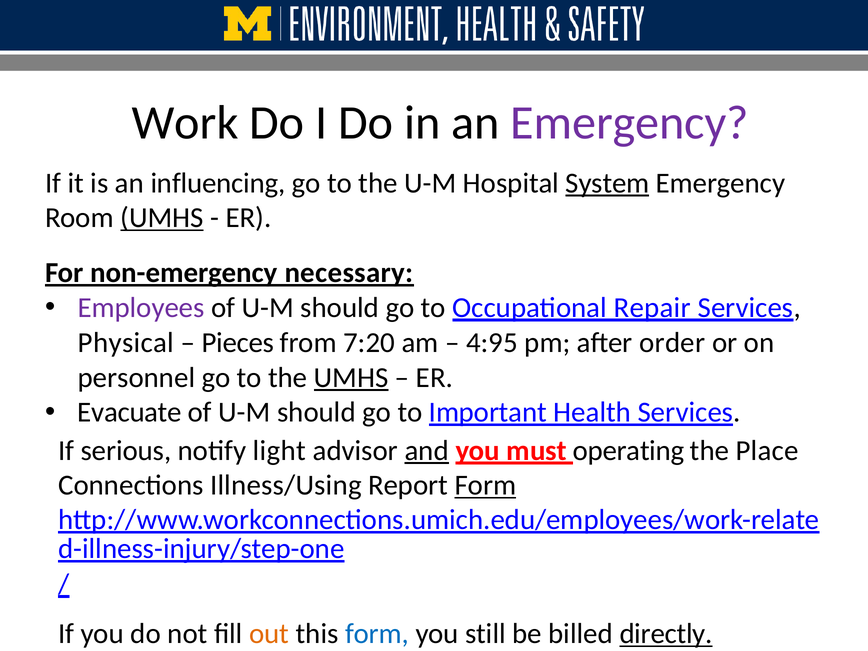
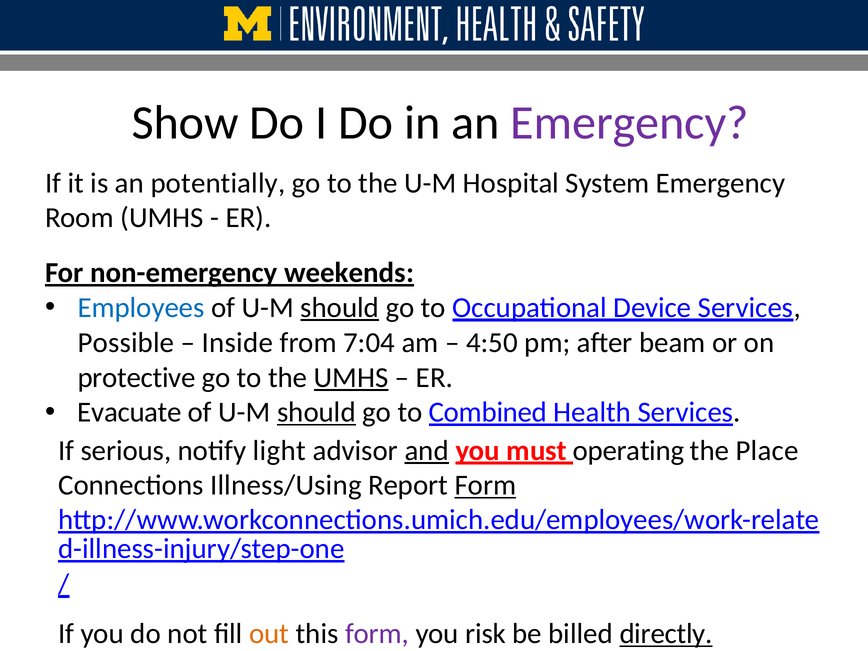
Work: Work -> Show
influencing: influencing -> potentially
System underline: present -> none
UMHS at (162, 218) underline: present -> none
necessary: necessary -> weekends
Employees colour: purple -> blue
should at (340, 308) underline: none -> present
Repair: Repair -> Device
Physical: Physical -> Possible
Pieces: Pieces -> Inside
7:20: 7:20 -> 7:04
4:95: 4:95 -> 4:50
order: order -> beam
personnel: personnel -> protective
should at (316, 412) underline: none -> present
Important: Important -> Combined
form at (377, 634) colour: blue -> purple
still: still -> risk
